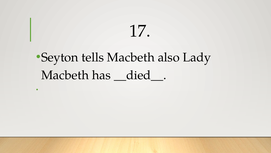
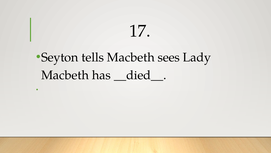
also: also -> sees
